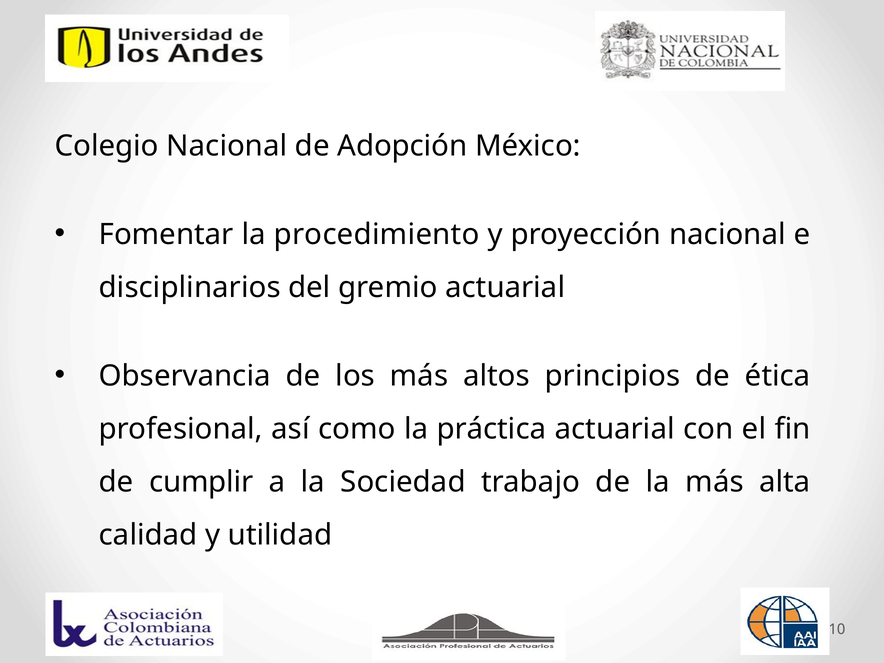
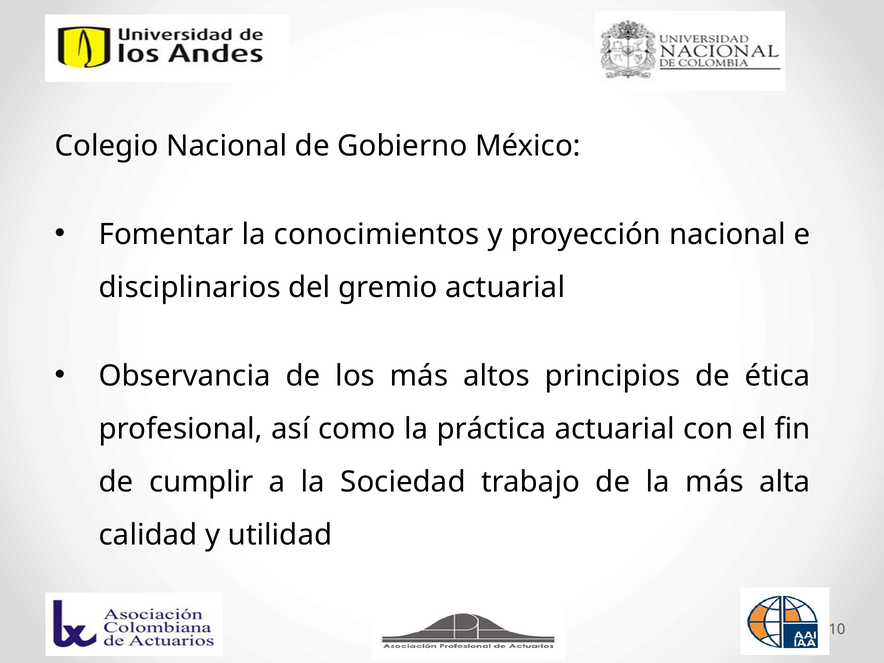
Adopción: Adopción -> Gobierno
procedimiento: procedimiento -> conocimientos
